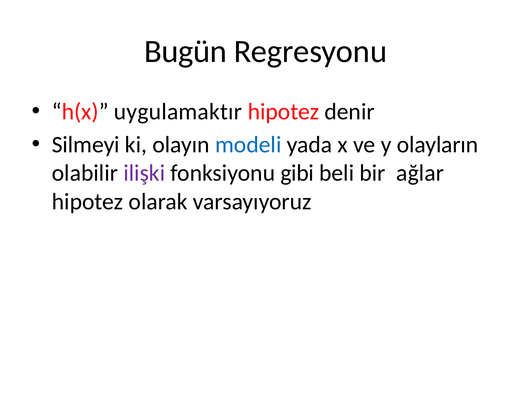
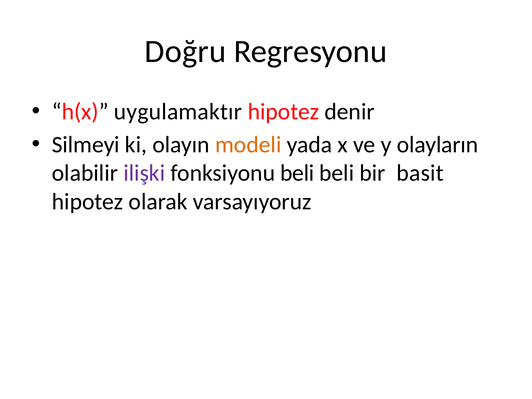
Bugün: Bugün -> Doğru
modeli colour: blue -> orange
fonksiyonu gibi: gibi -> beli
ağlar: ağlar -> basit
